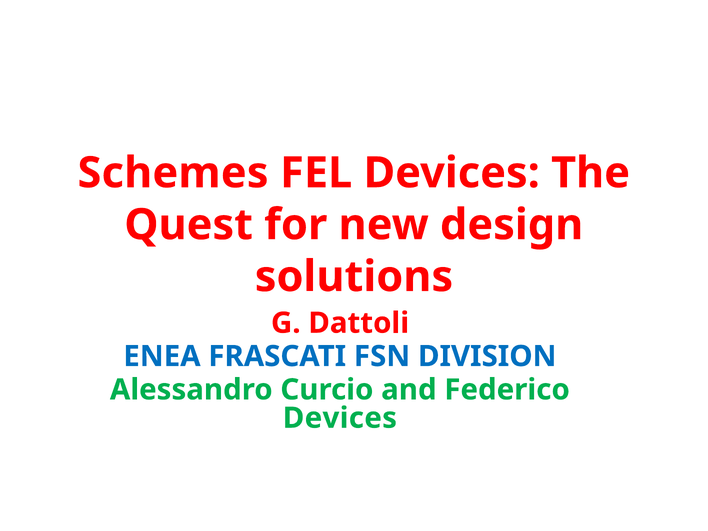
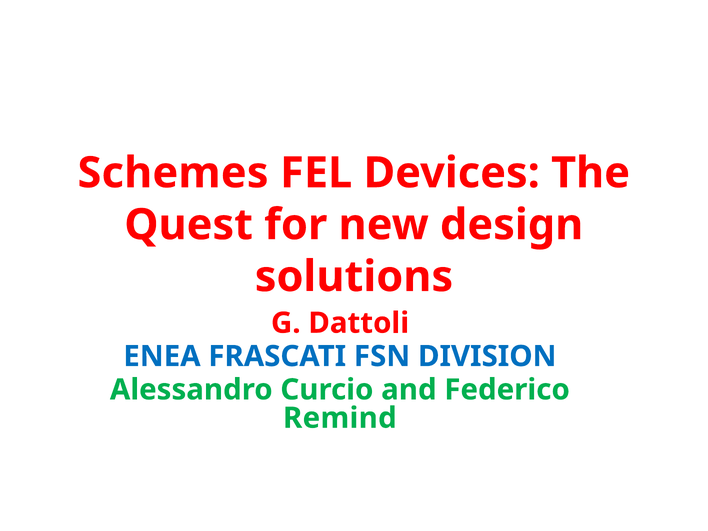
Devices at (340, 418): Devices -> Remind
